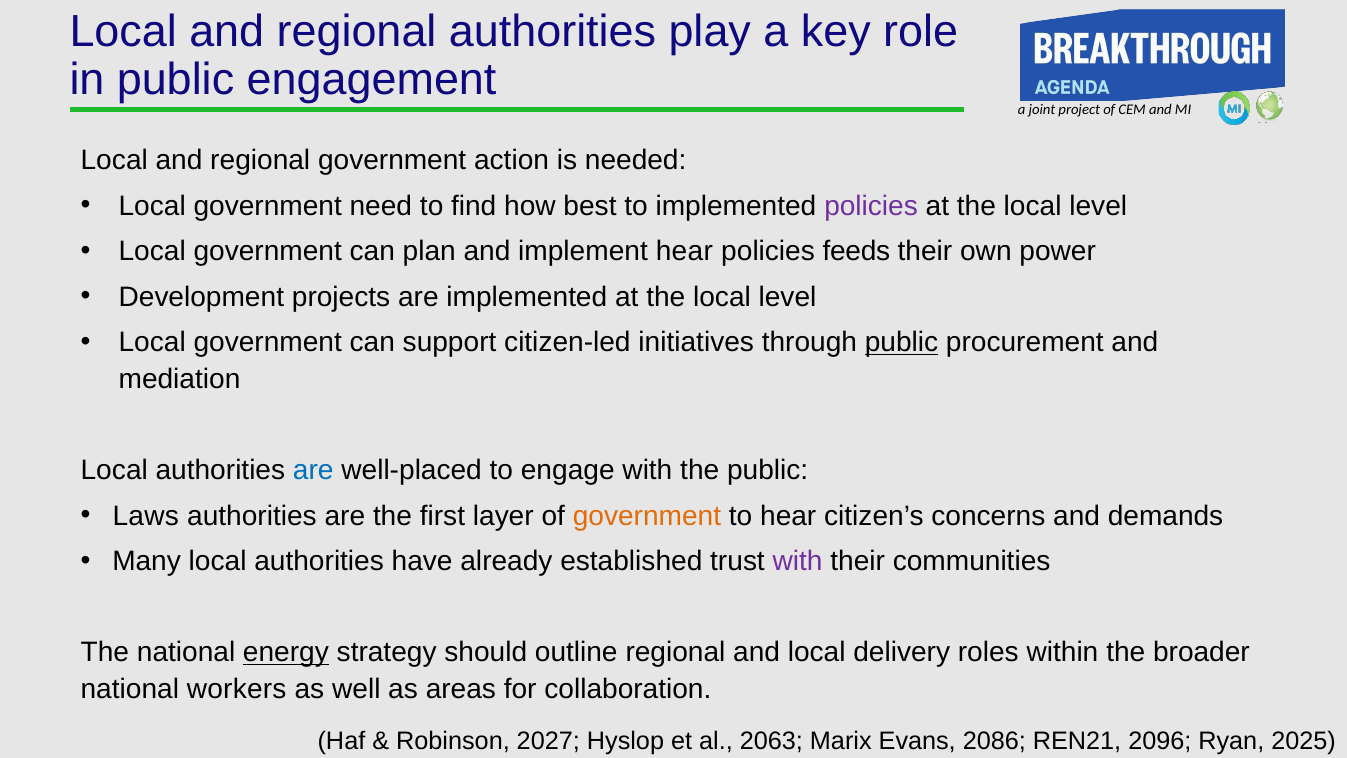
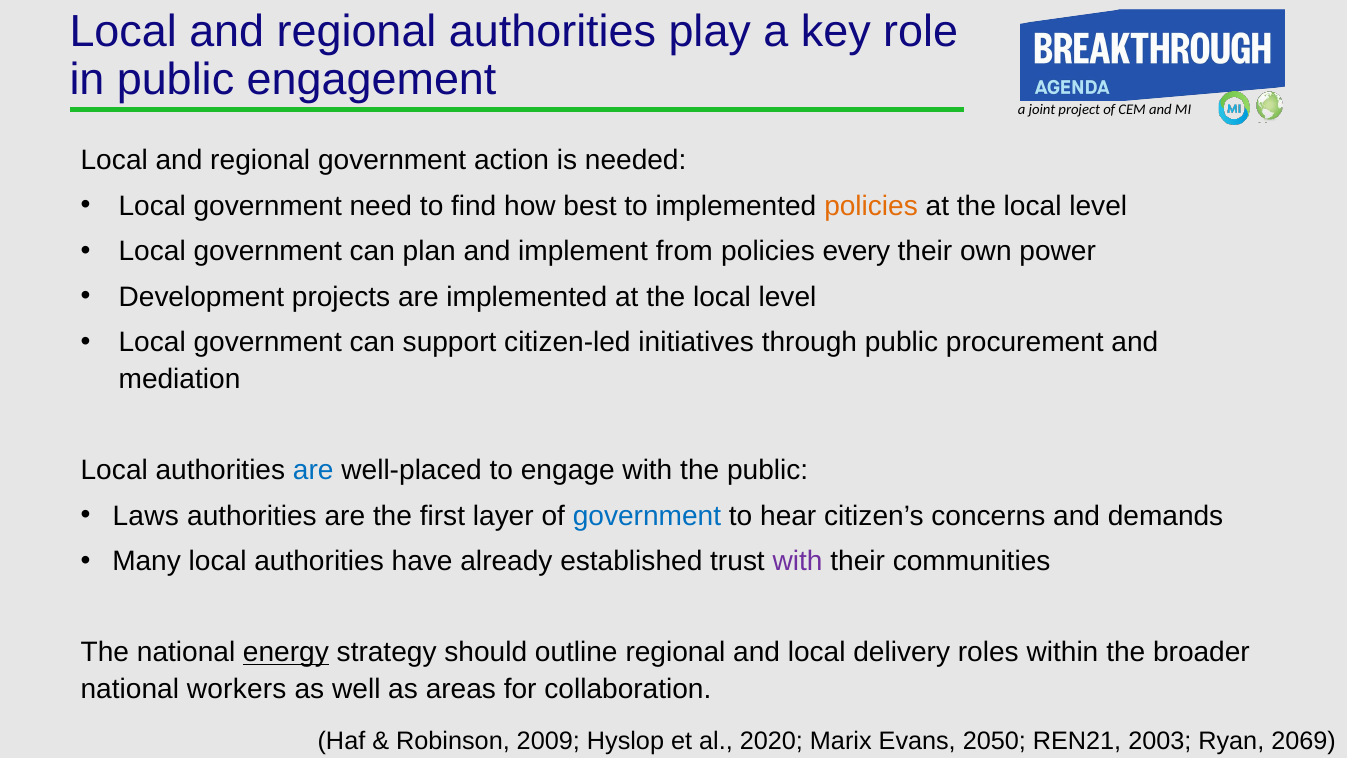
policies at (871, 206) colour: purple -> orange
implement hear: hear -> from
feeds: feeds -> every
public at (902, 342) underline: present -> none
government at (647, 516) colour: orange -> blue
2027: 2027 -> 2009
2063: 2063 -> 2020
2086: 2086 -> 2050
2096: 2096 -> 2003
2025: 2025 -> 2069
